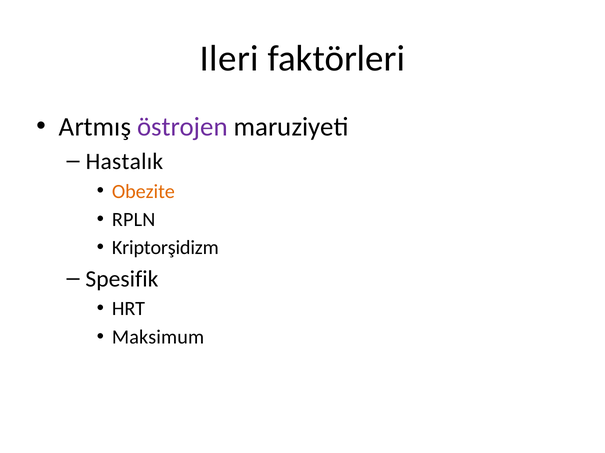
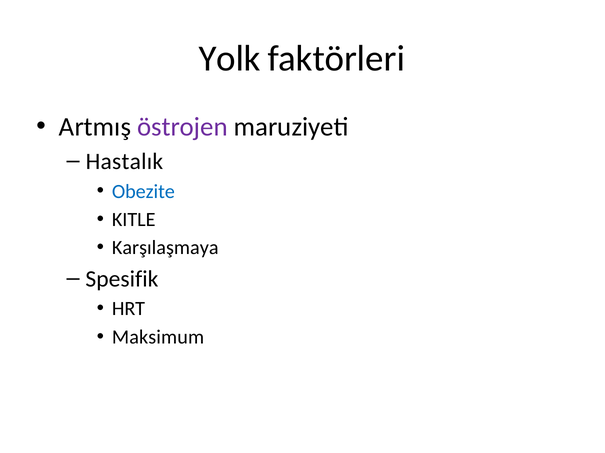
Ileri: Ileri -> Yolk
Obezite colour: orange -> blue
RPLN: RPLN -> KITLE
Kriptorşidizm: Kriptorşidizm -> Karşılaşmaya
